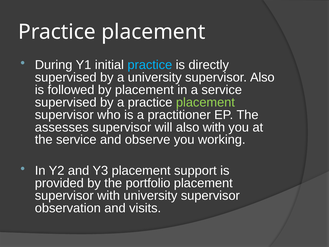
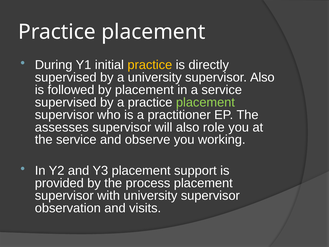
practice at (150, 65) colour: light blue -> yellow
also with: with -> role
portfolio: portfolio -> process
